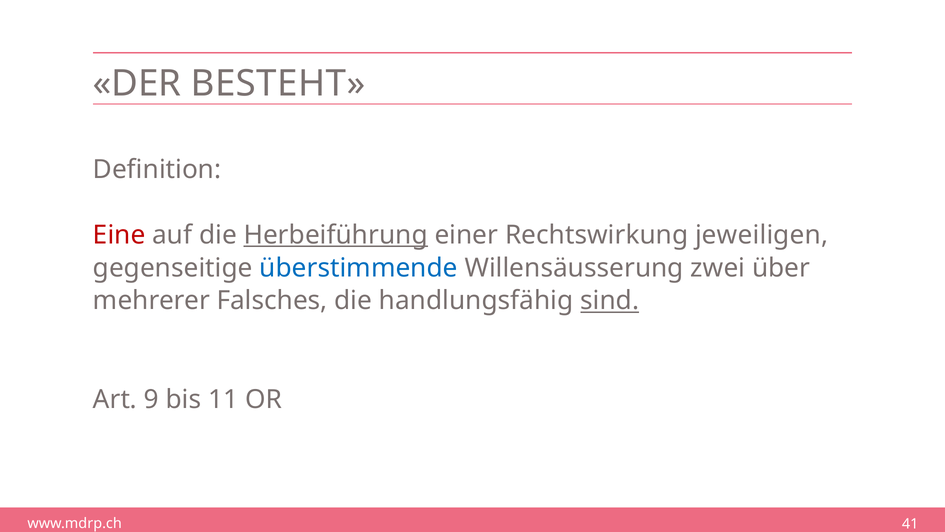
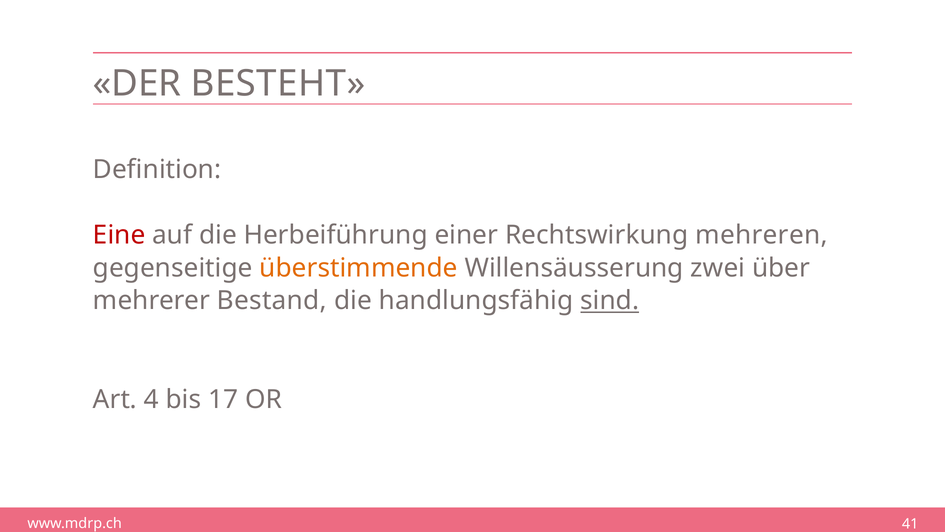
Herbeiführung underline: present -> none
jeweiligen: jeweiligen -> mehreren
überstimmende colour: blue -> orange
Falsches: Falsches -> Bestand
9: 9 -> 4
11: 11 -> 17
